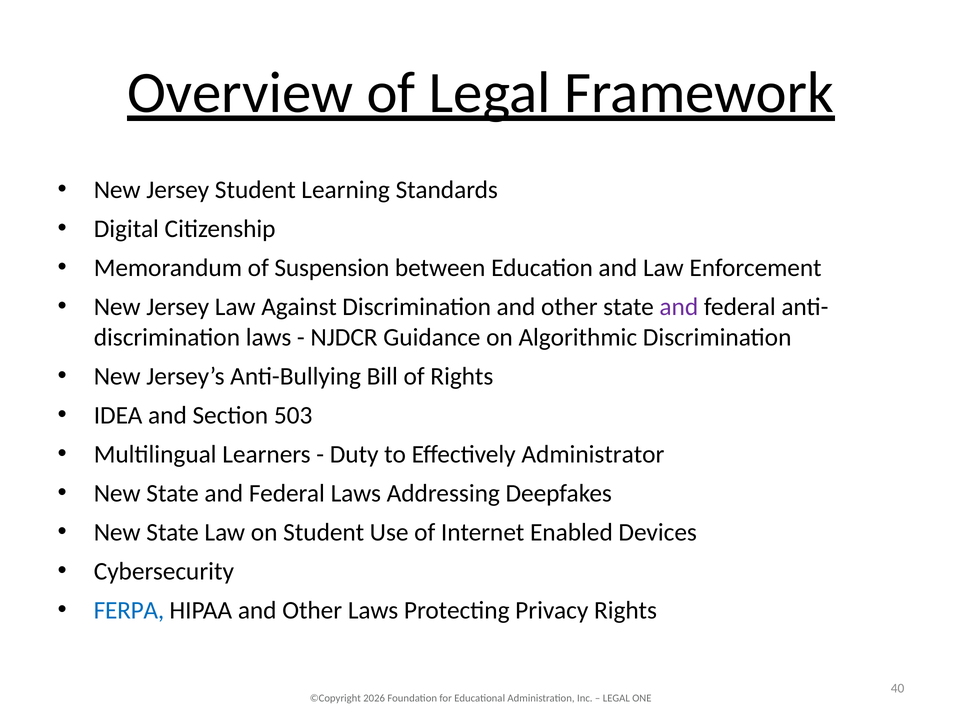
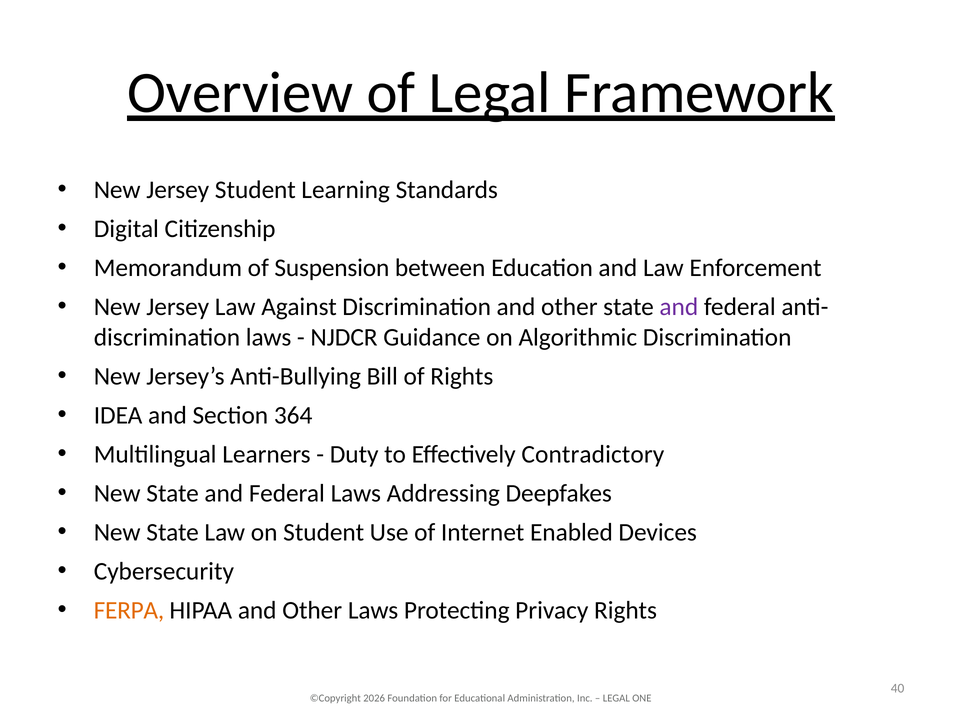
503: 503 -> 364
Administrator: Administrator -> Contradictory
FERPA colour: blue -> orange
